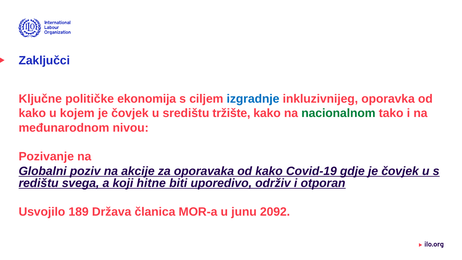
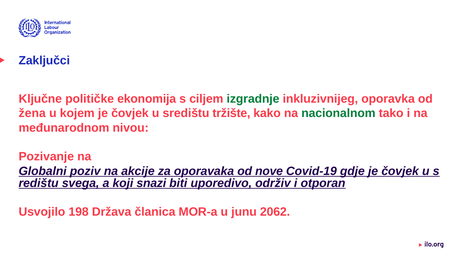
izgradnje colour: blue -> green
kako at (32, 113): kako -> žena
oporavaka od kako: kako -> nove
hitne: hitne -> snazi
189: 189 -> 198
2092: 2092 -> 2062
